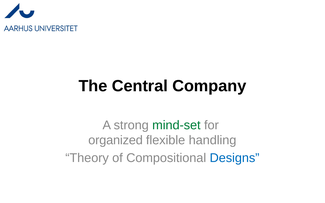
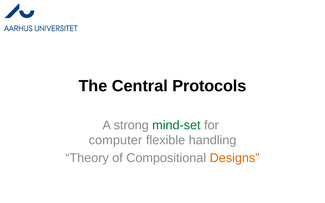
Company: Company -> Protocols
organized: organized -> computer
Designs colour: blue -> orange
